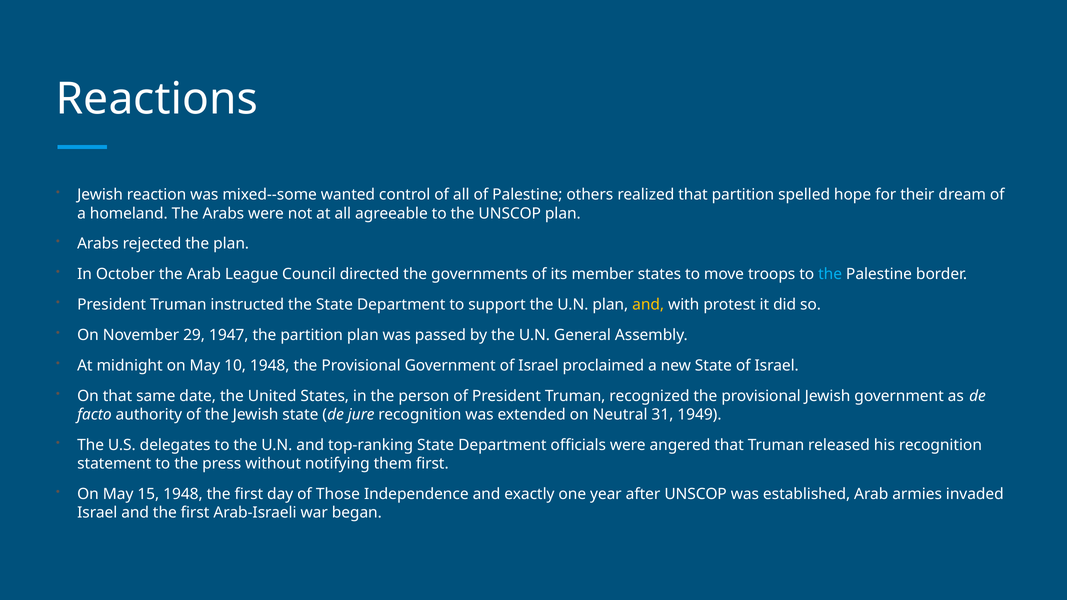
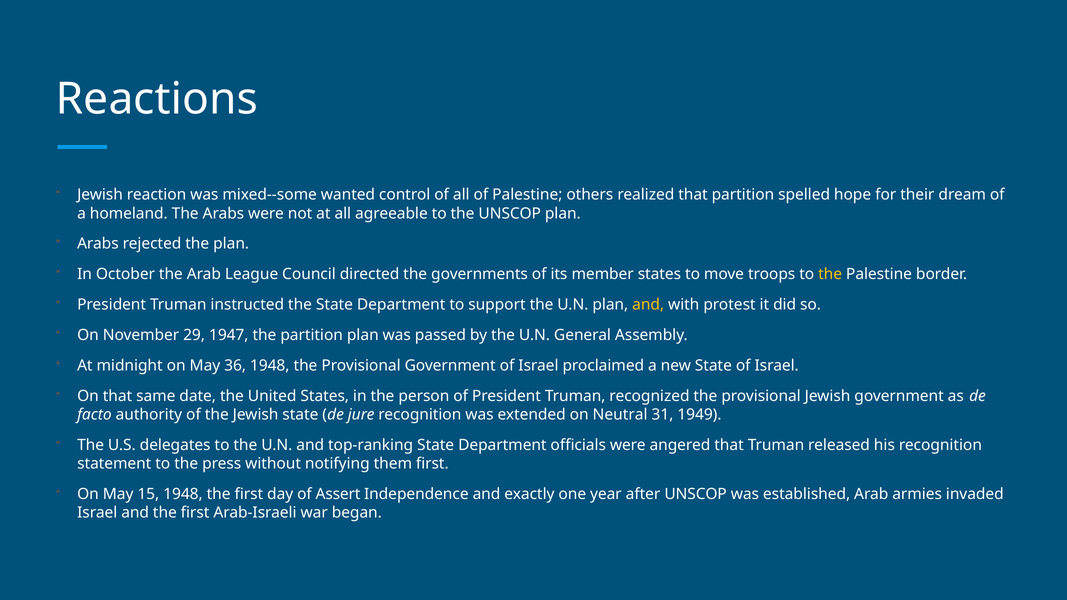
the at (830, 274) colour: light blue -> yellow
10: 10 -> 36
Those: Those -> Assert
